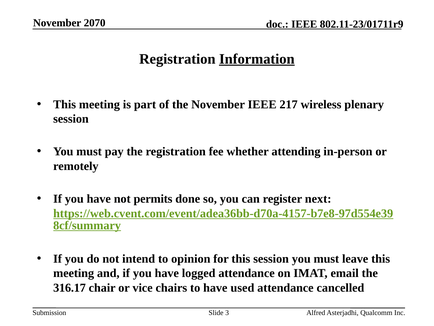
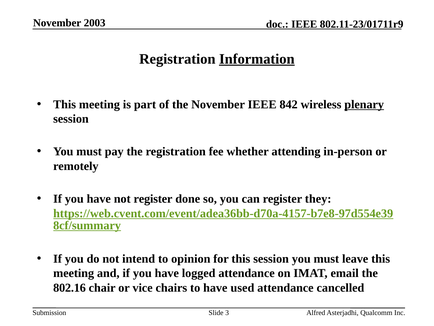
2070: 2070 -> 2003
217: 217 -> 842
plenary underline: none -> present
not permits: permits -> register
next: next -> they
316.17: 316.17 -> 802.16
